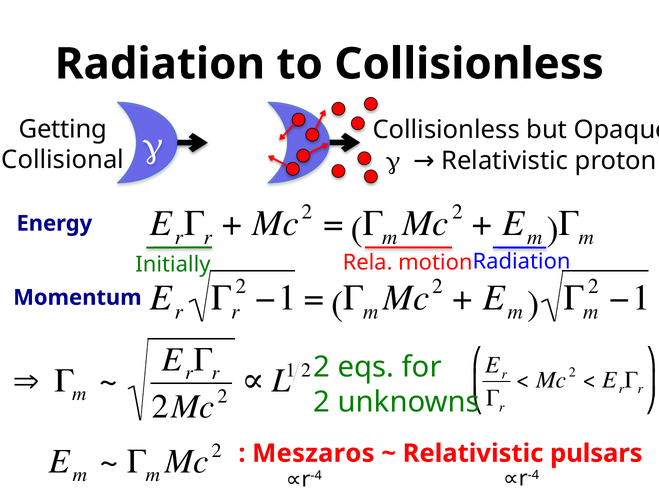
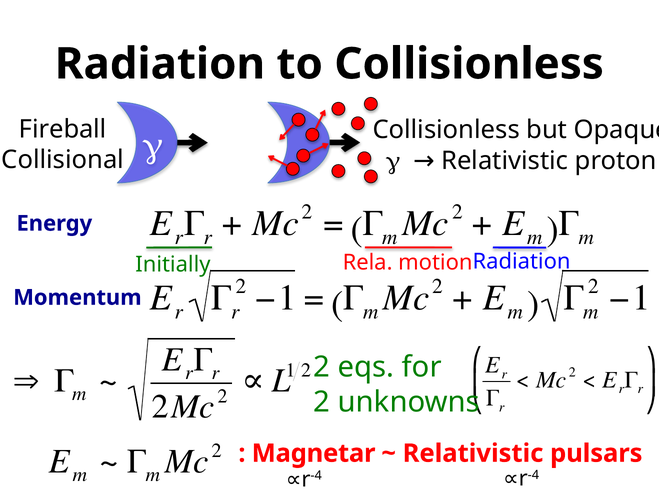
Getting: Getting -> Fireball
Meszaros: Meszaros -> Magnetar
